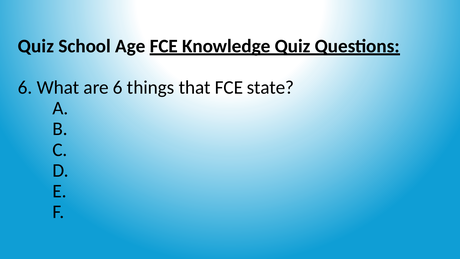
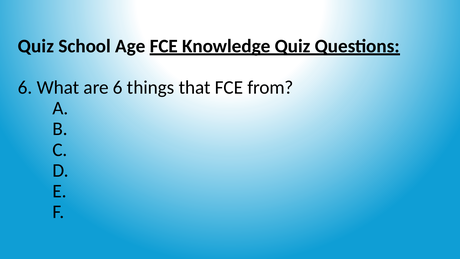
state: state -> from
